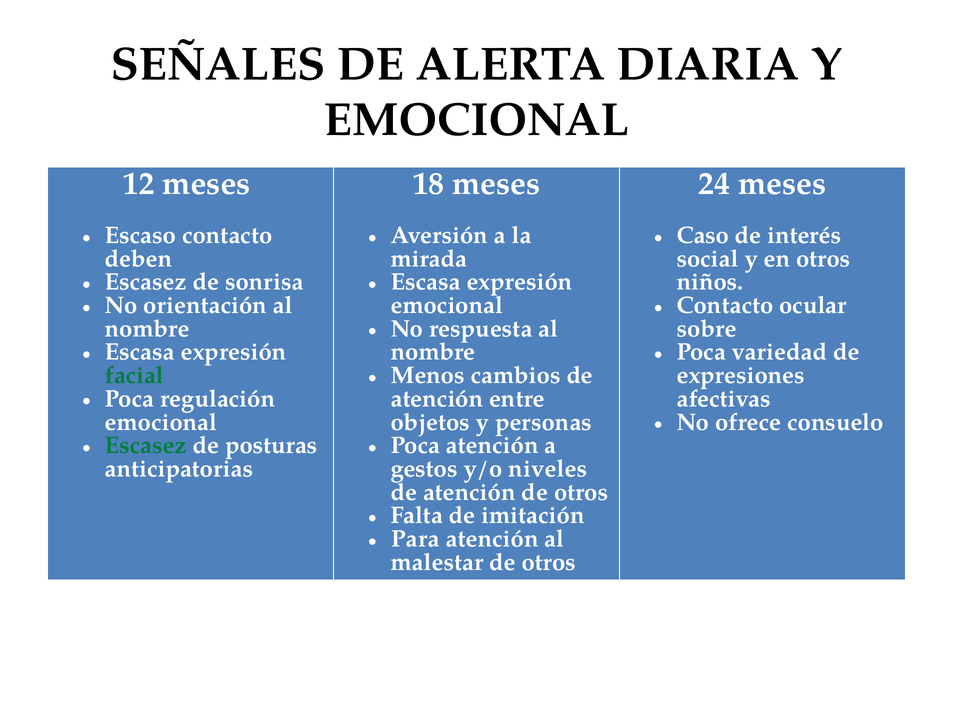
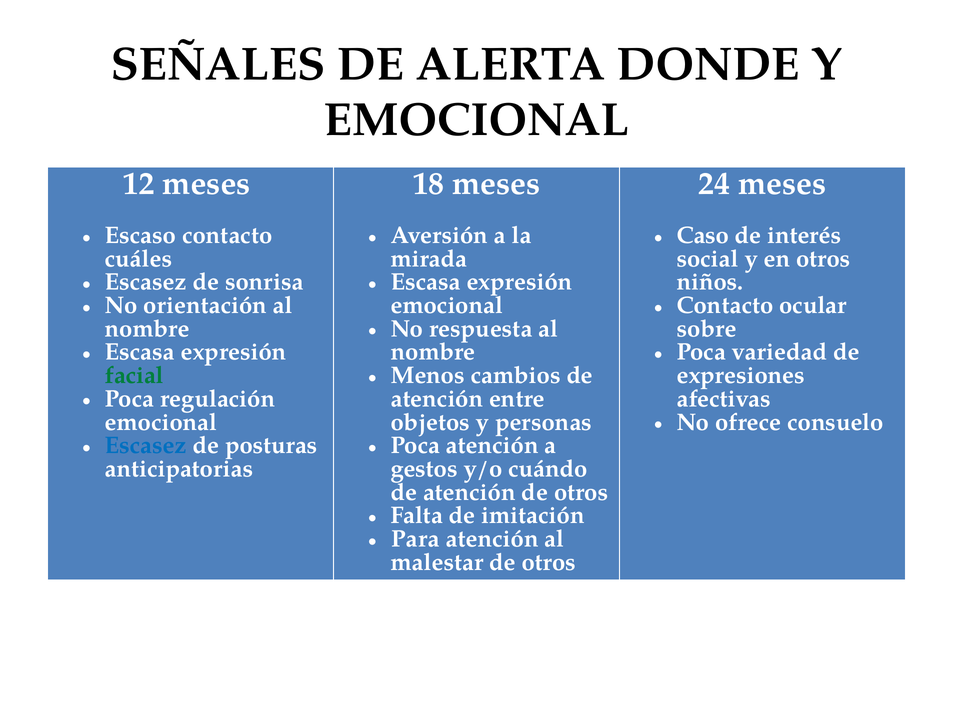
DIARIA: DIARIA -> DONDE
deben: deben -> cuáles
Escasez at (146, 445) colour: green -> blue
niveles: niveles -> cuándo
